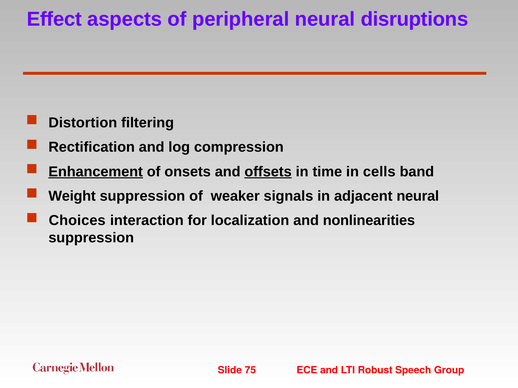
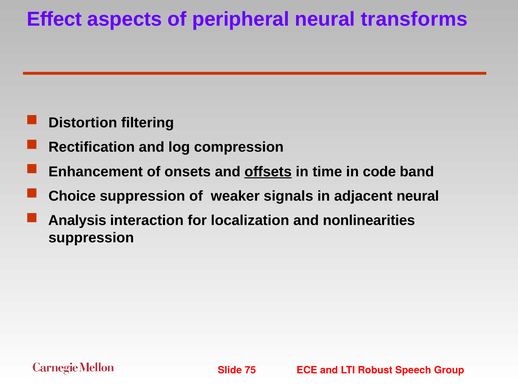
disruptions: disruptions -> transforms
Enhancement underline: present -> none
cells: cells -> code
Weight: Weight -> Choice
Choices: Choices -> Analysis
